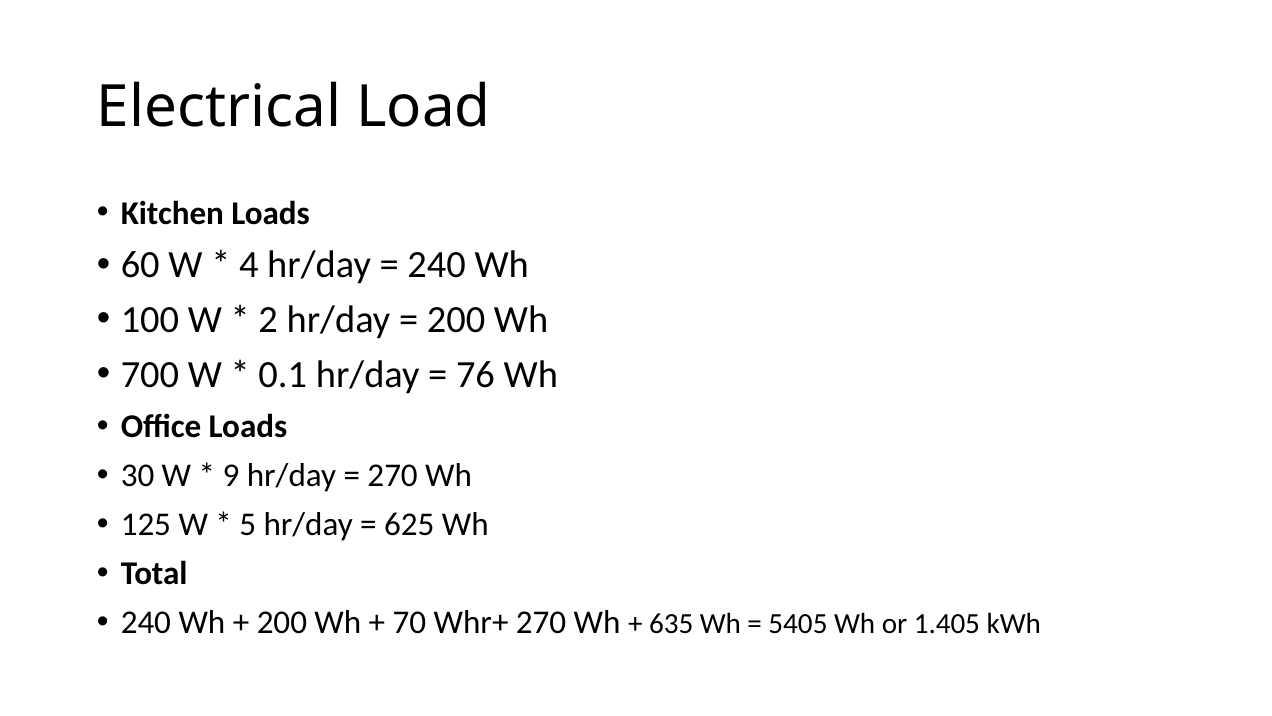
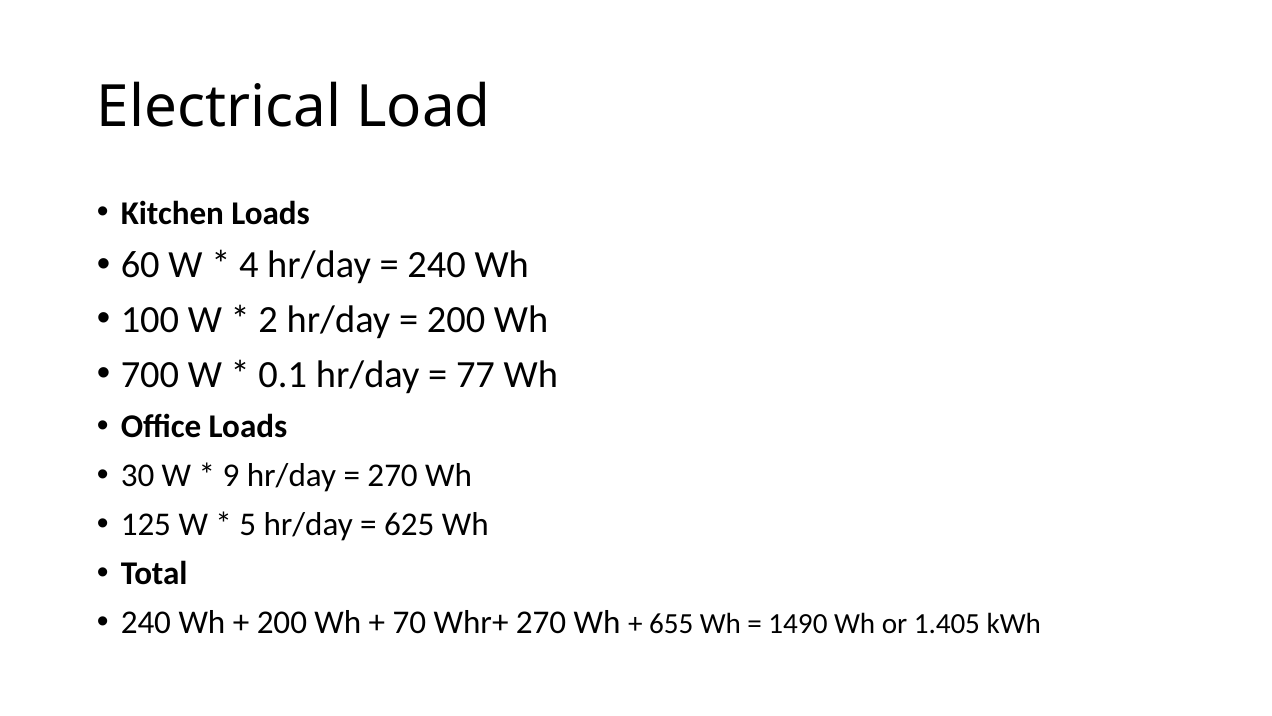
76: 76 -> 77
635: 635 -> 655
5405: 5405 -> 1490
